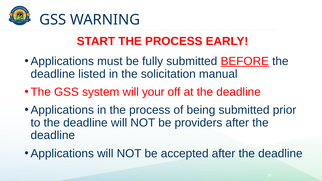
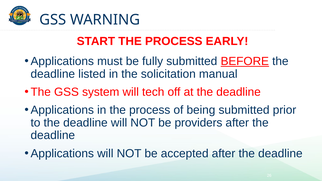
your: your -> tech
